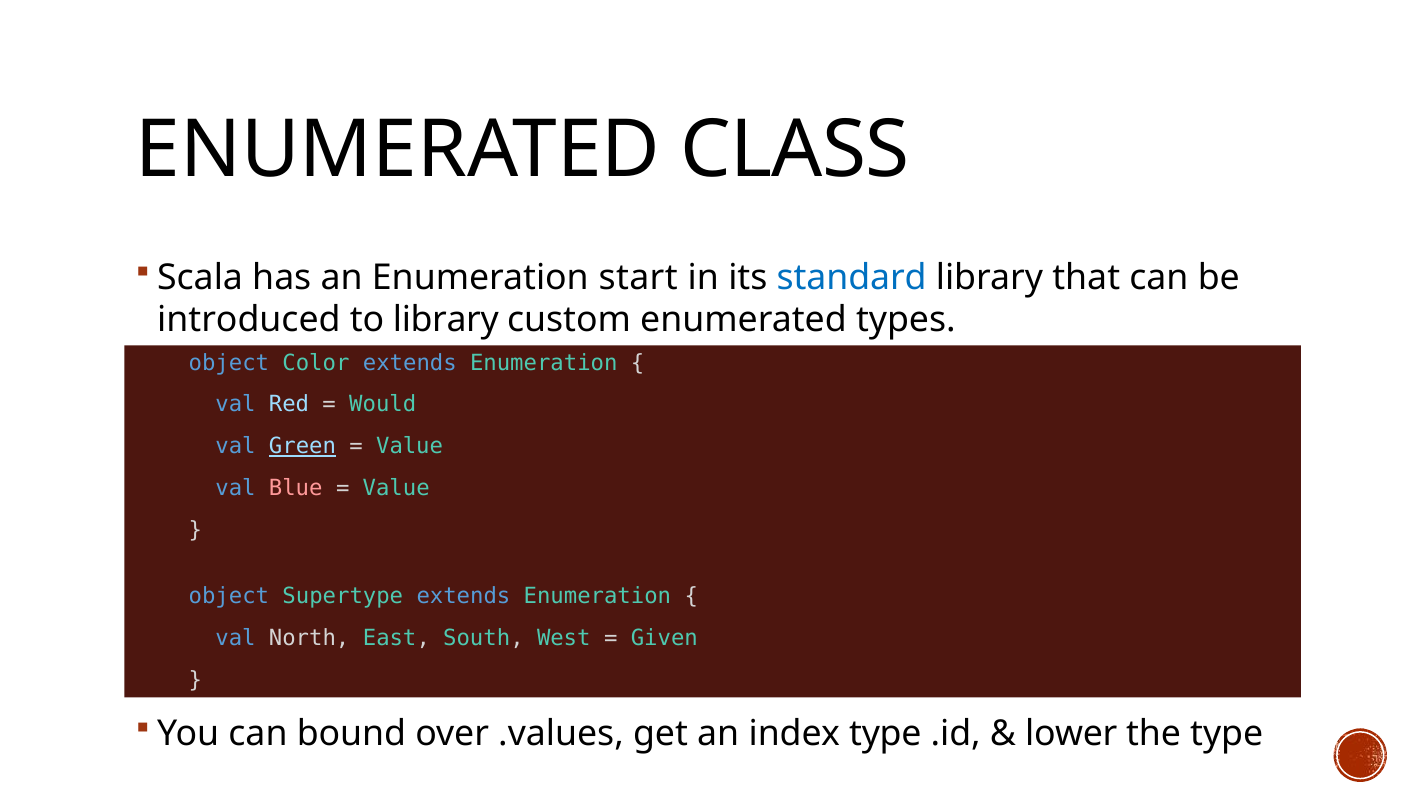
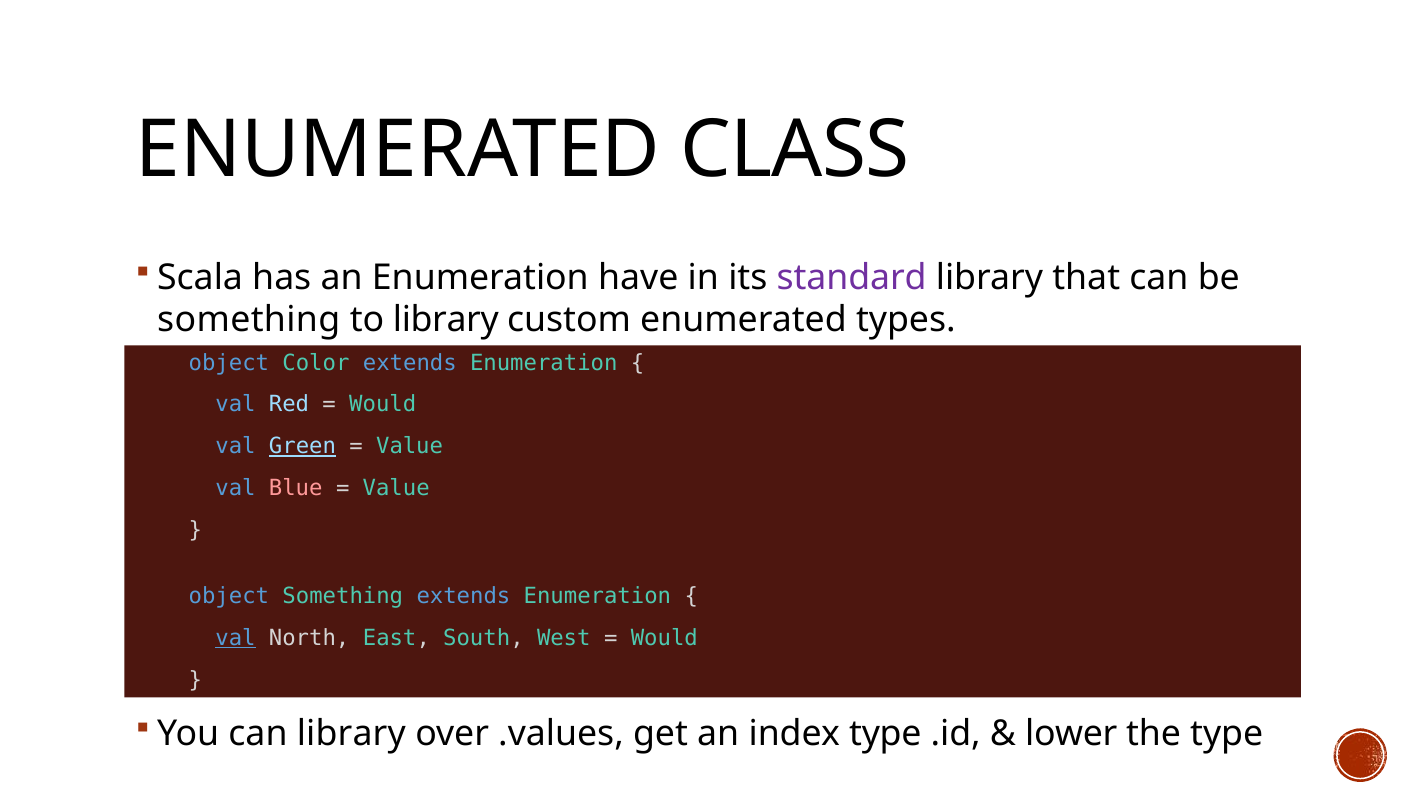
start: start -> have
standard colour: blue -> purple
introduced at (249, 320): introduced -> something
object Supertype: Supertype -> Something
val at (236, 638) underline: none -> present
Given at (664, 638): Given -> Would
can bound: bound -> library
